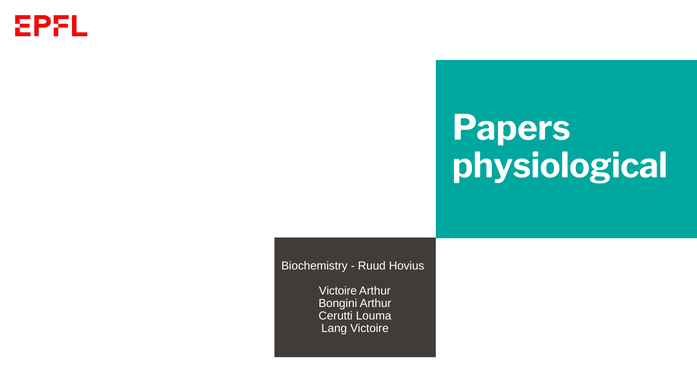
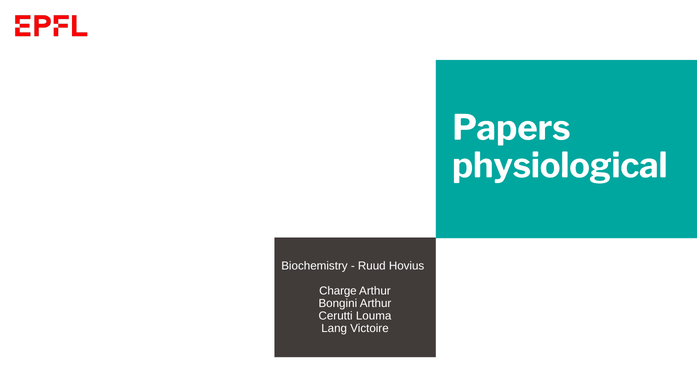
Victoire at (338, 291): Victoire -> Charge
